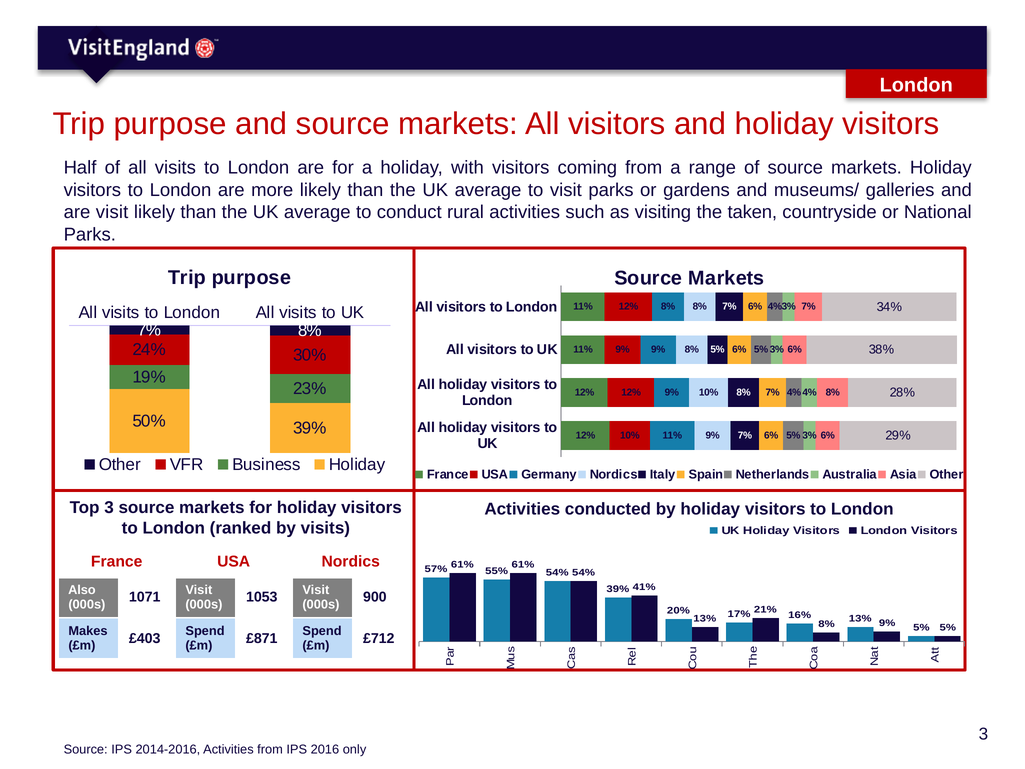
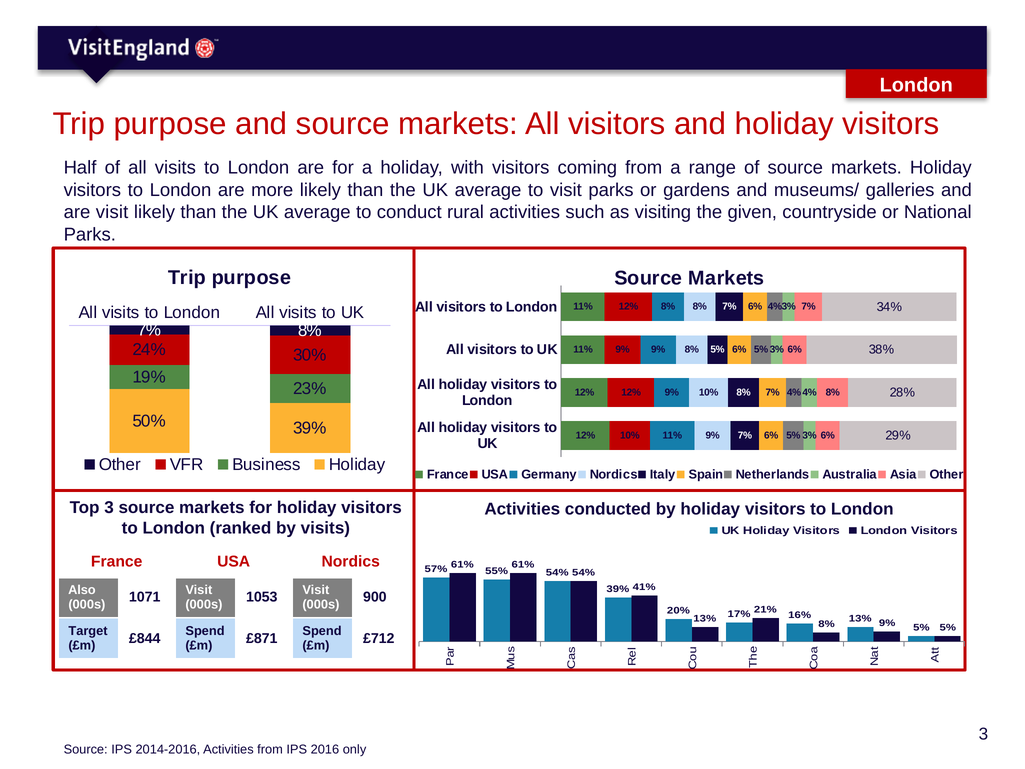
taken: taken -> given
Makes: Makes -> Target
£403: £403 -> £844
